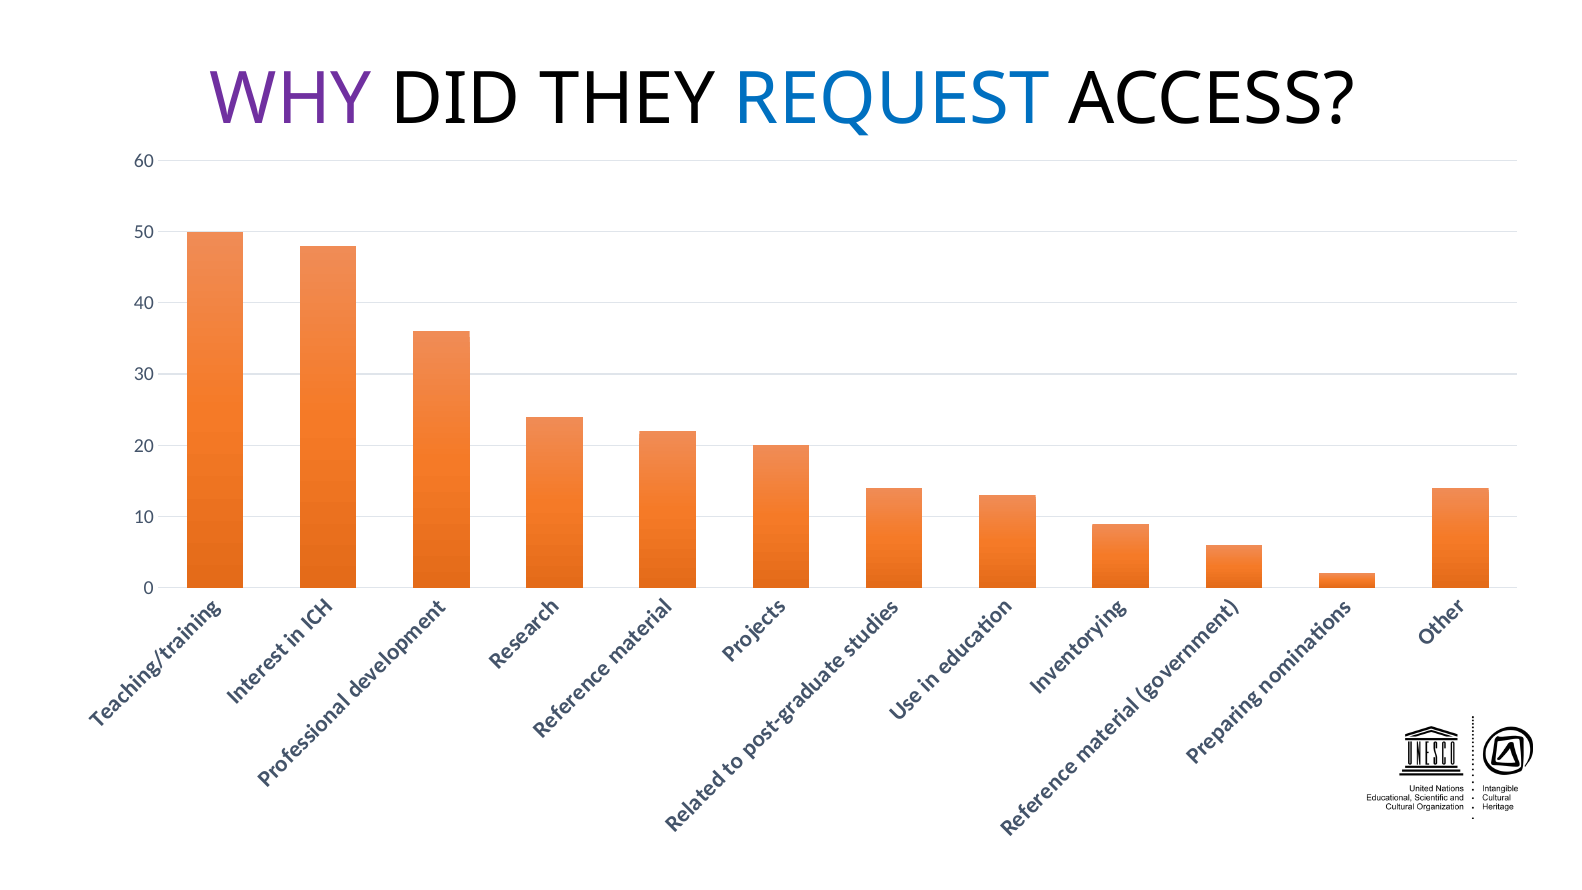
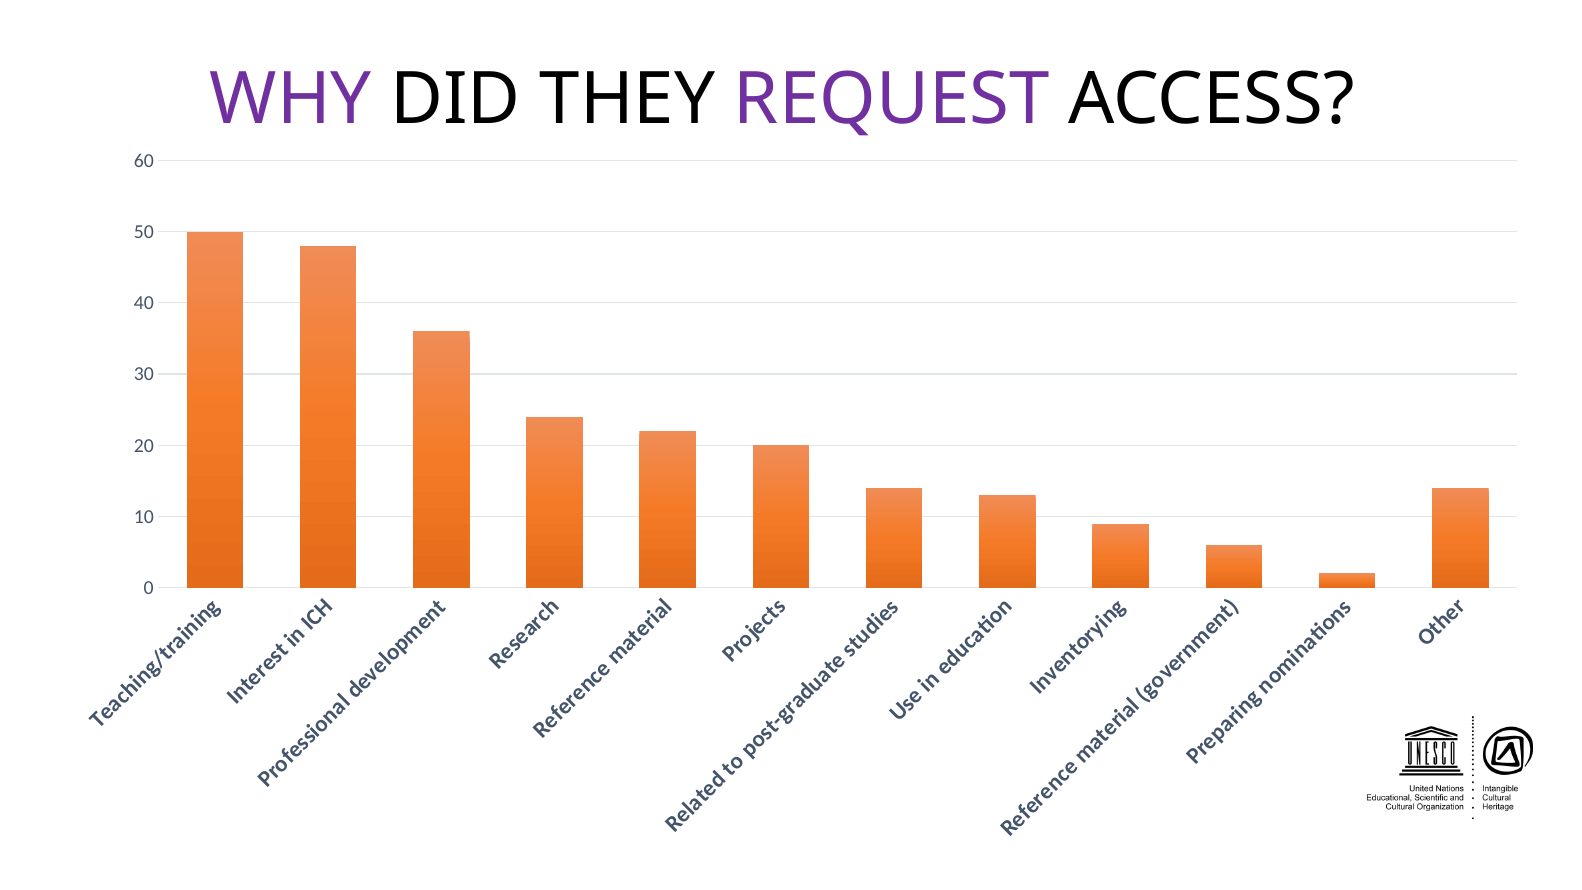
REQUEST colour: blue -> purple
